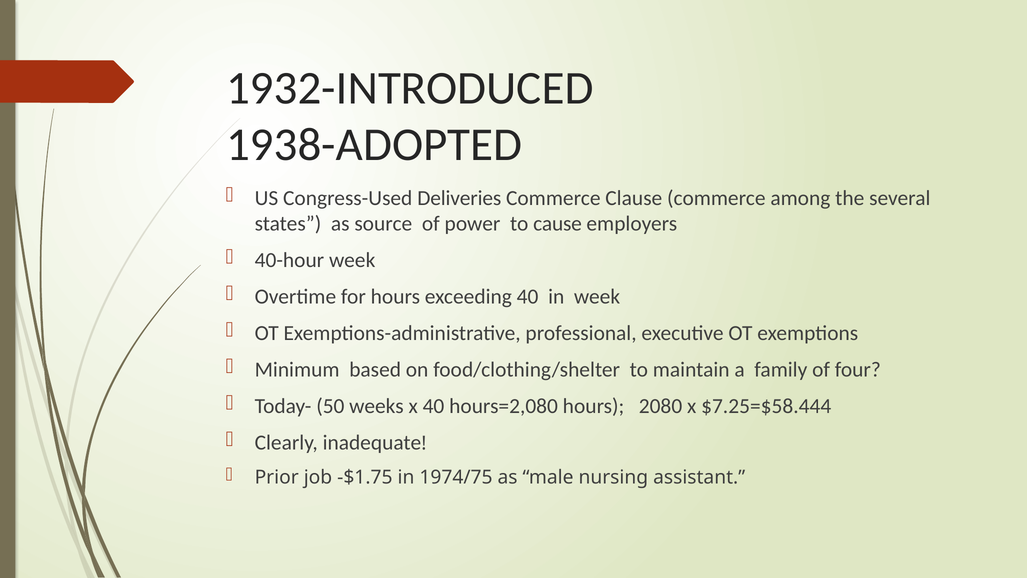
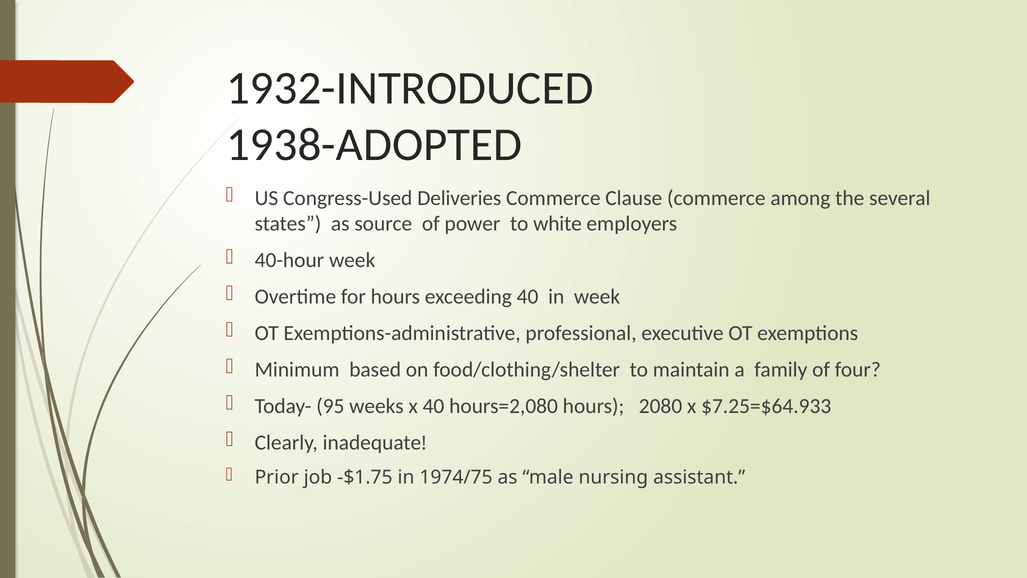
cause: cause -> white
50: 50 -> 95
$7.25=$58.444: $7.25=$58.444 -> $7.25=$64.933
